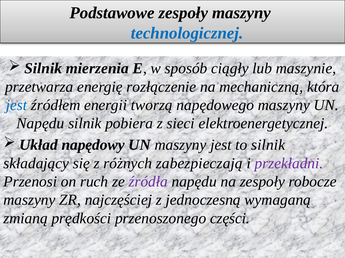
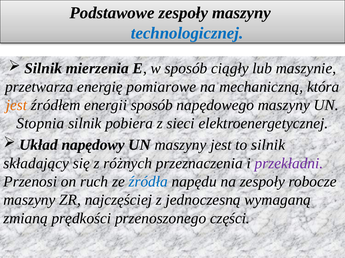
rozłączenie: rozłączenie -> pomiarowe
jest at (16, 105) colour: blue -> orange
energii tworzą: tworzą -> sposób
Napędu at (40, 124): Napędu -> Stopnia
zabezpieczają: zabezpieczają -> przeznaczenia
źródła colour: purple -> blue
